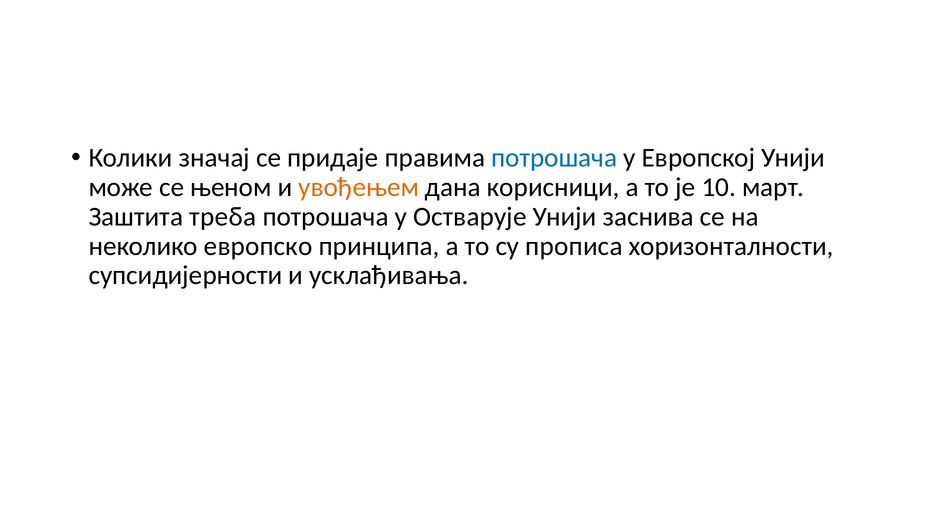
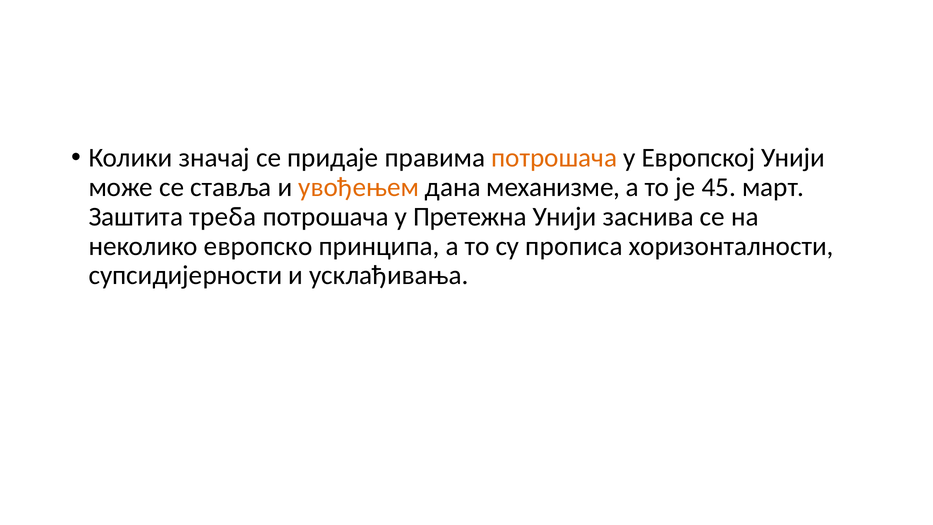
потрошача at (554, 158) colour: blue -> orange
њеном: њеном -> ставља
корисници: корисници -> механизме
10: 10 -> 45
Остварује: Остварује -> Претежна
